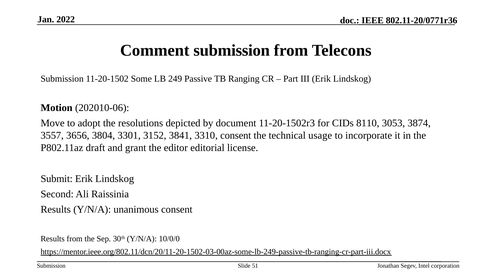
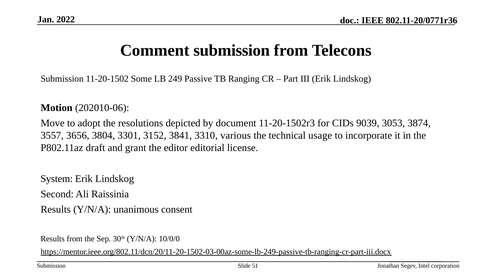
8110: 8110 -> 9039
3310 consent: consent -> various
Submit: Submit -> System
